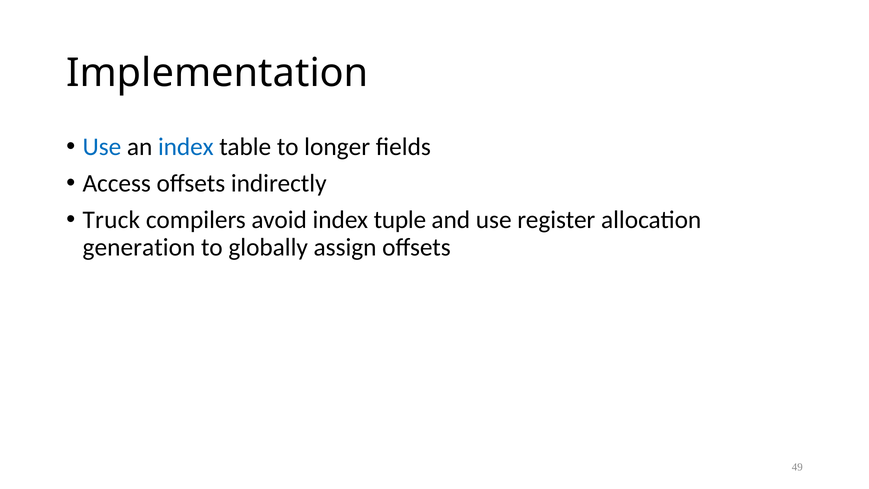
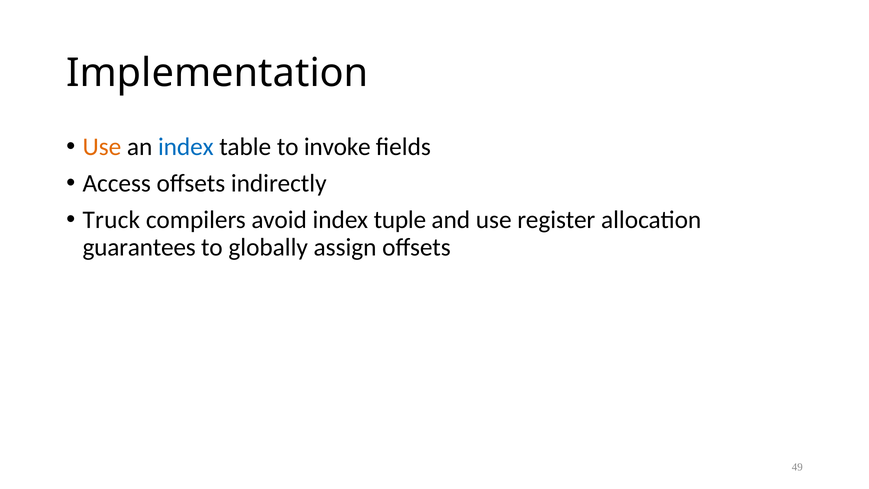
Use at (102, 147) colour: blue -> orange
longer: longer -> invoke
generation: generation -> guarantees
